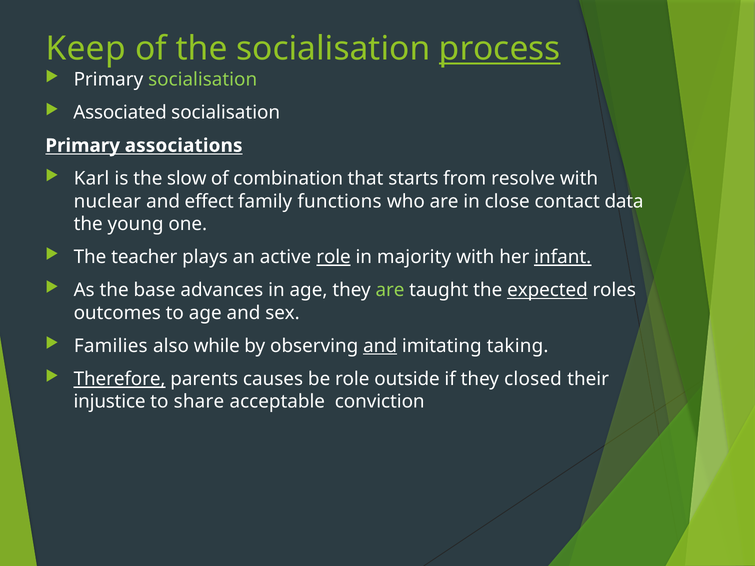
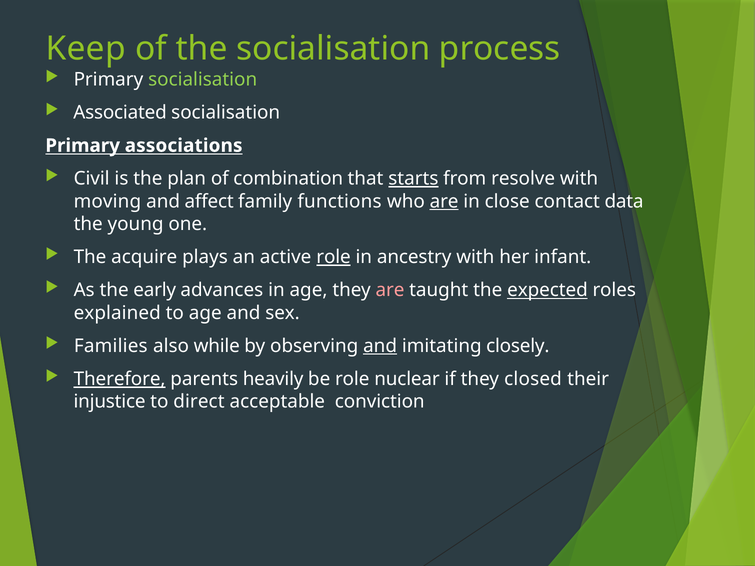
process underline: present -> none
Karl: Karl -> Civil
slow: slow -> plan
starts underline: none -> present
nuclear: nuclear -> moving
effect: effect -> affect
are at (444, 201) underline: none -> present
teacher: teacher -> acquire
majority: majority -> ancestry
infant underline: present -> none
base: base -> early
are at (390, 290) colour: light green -> pink
outcomes: outcomes -> explained
taking: taking -> closely
causes: causes -> heavily
outside: outside -> nuclear
share: share -> direct
